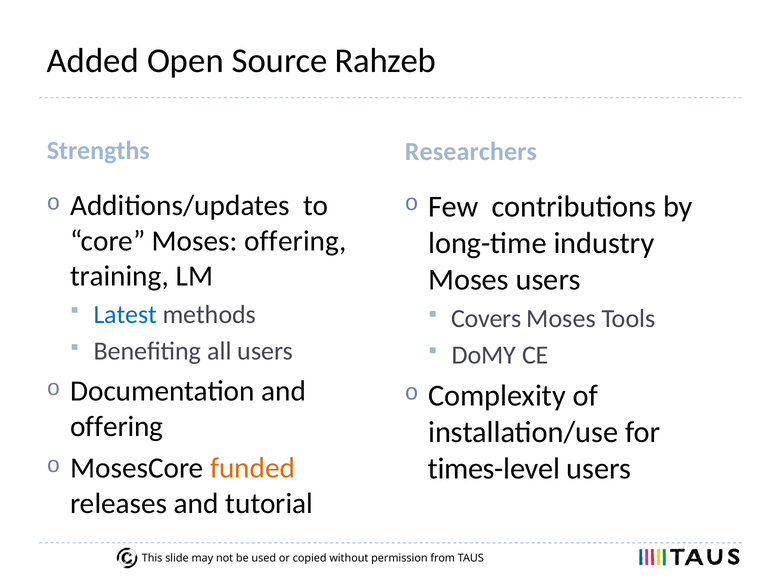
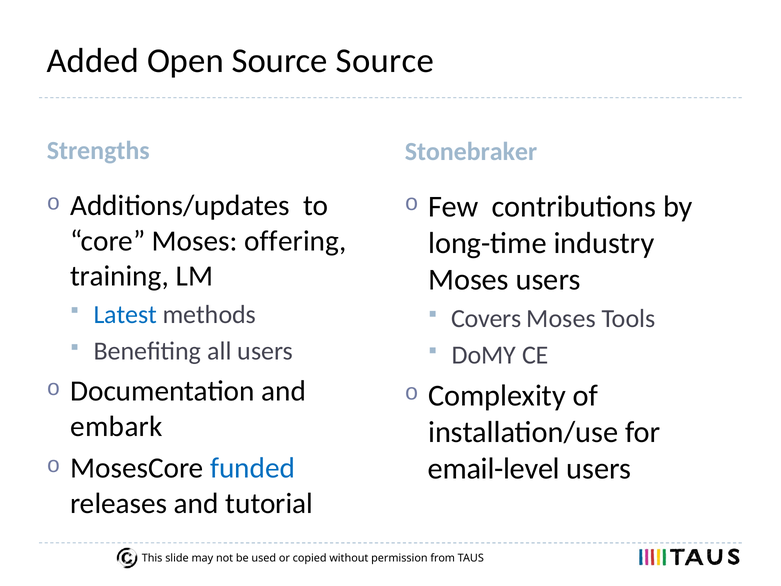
Source Rahzeb: Rahzeb -> Source
Researchers: Researchers -> Stonebraker
offering at (117, 426): offering -> embark
funded colour: orange -> blue
times-level: times-level -> email-level
